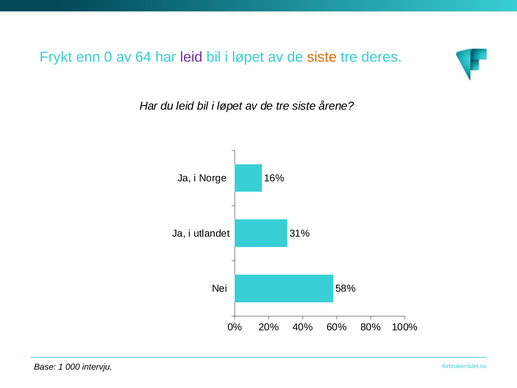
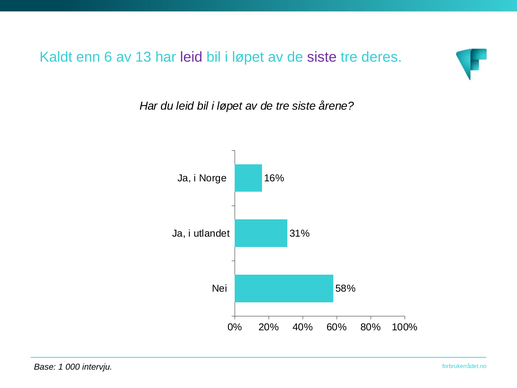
Frykt: Frykt -> Kaldt
0: 0 -> 6
64: 64 -> 13
siste at (322, 57) colour: orange -> purple
